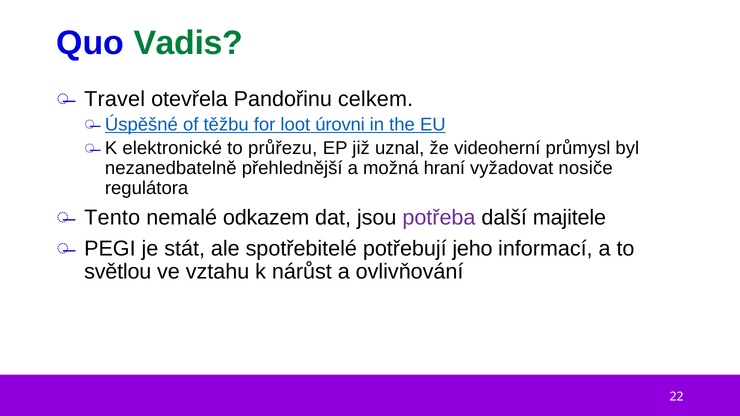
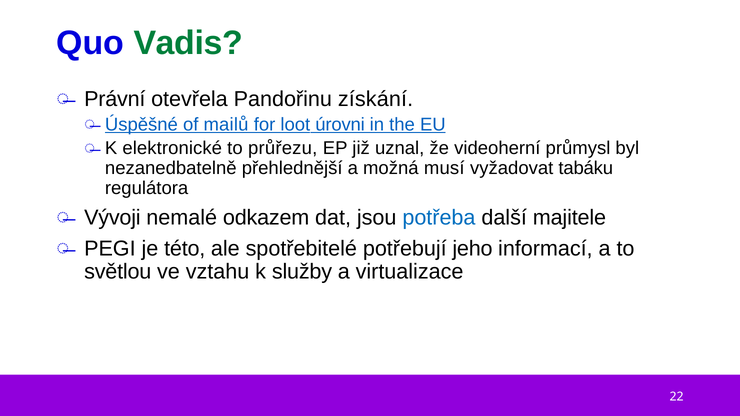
Travel: Travel -> Právní
celkem: celkem -> získání
těžbu: těžbu -> mailů
hraní: hraní -> musí
nosiče: nosiče -> tabáku
Tento: Tento -> Vývoji
potřeba colour: purple -> blue
stát: stát -> této
nárůst: nárůst -> služby
ovlivňování: ovlivňování -> virtualizace
